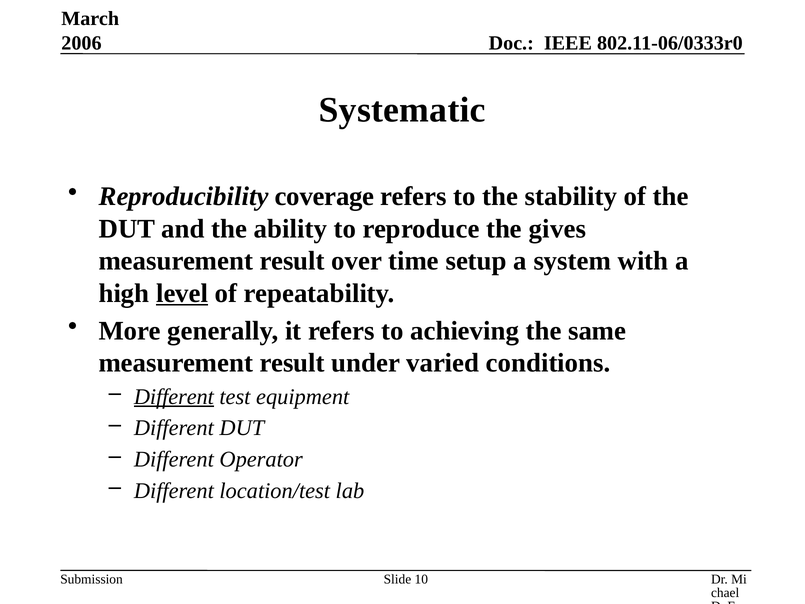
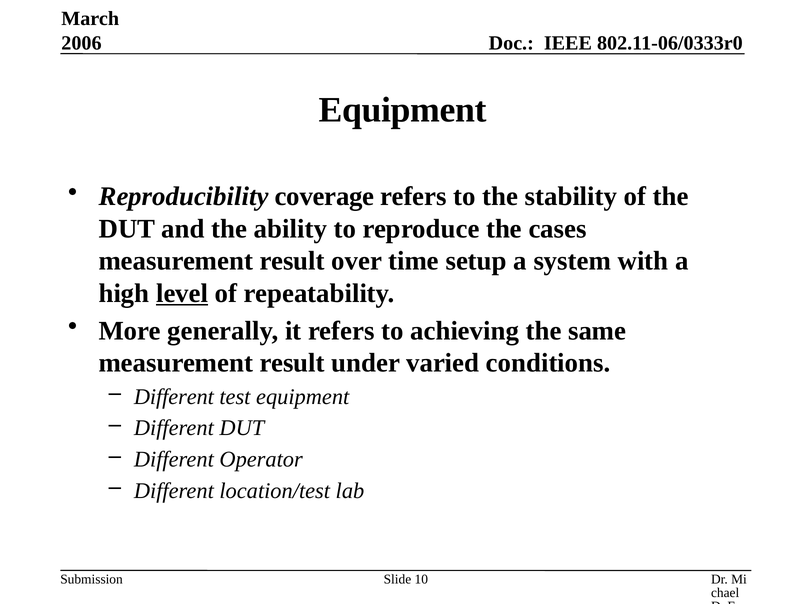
Systematic at (402, 110): Systematic -> Equipment
gives: gives -> cases
Different at (174, 396) underline: present -> none
